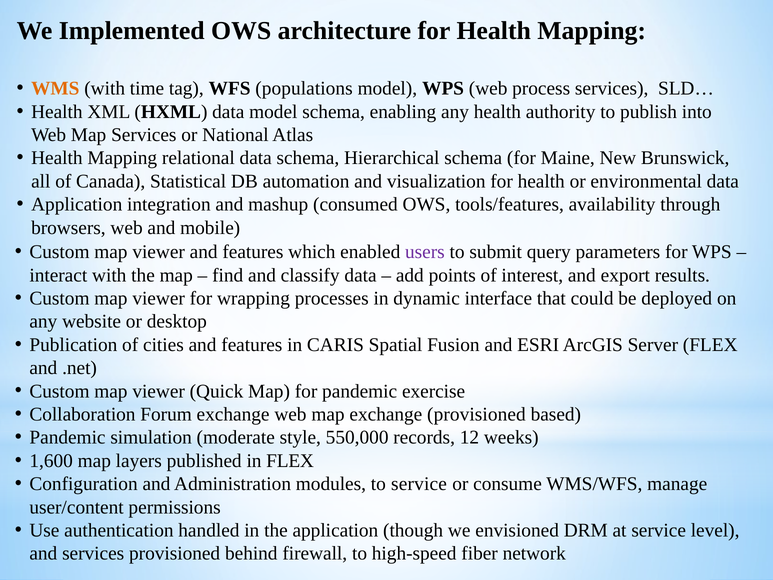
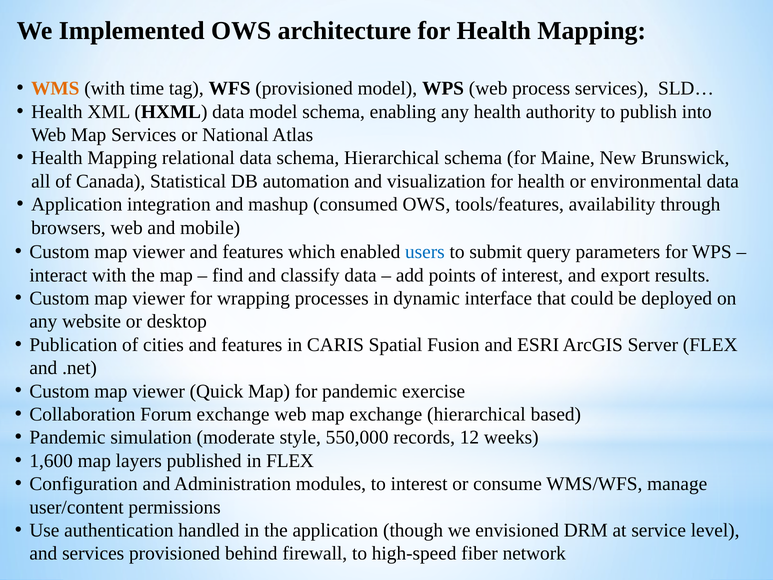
WFS populations: populations -> provisioned
users colour: purple -> blue
exchange provisioned: provisioned -> hierarchical
to service: service -> interest
